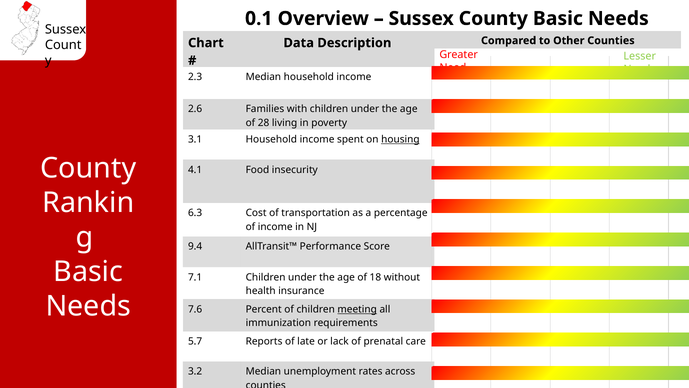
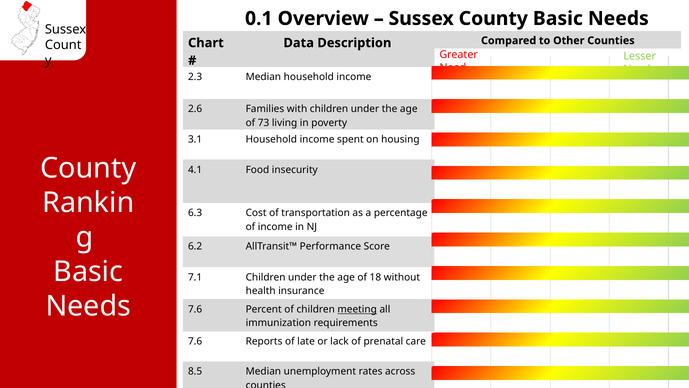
28: 28 -> 73
housing underline: present -> none
9.4: 9.4 -> 6.2
5.7 at (195, 341): 5.7 -> 7.6
3.2: 3.2 -> 8.5
